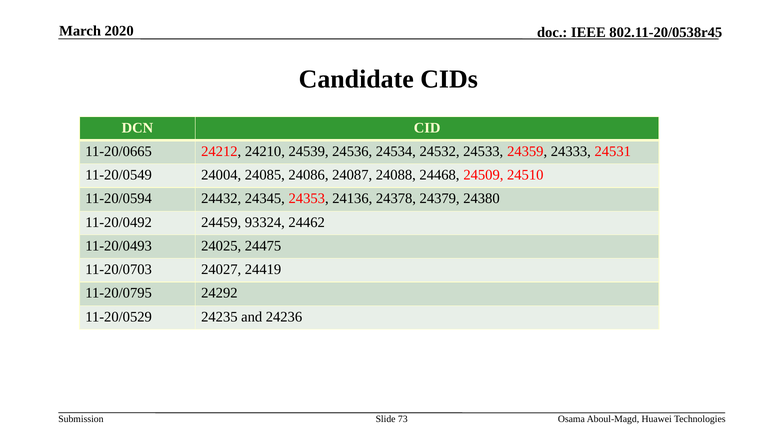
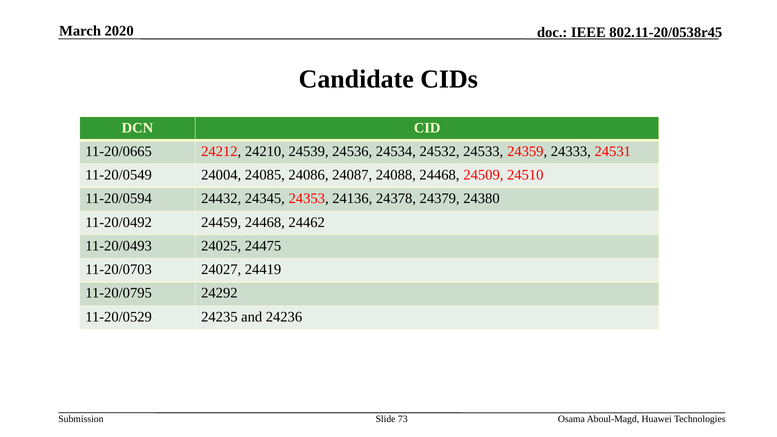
24459 93324: 93324 -> 24468
